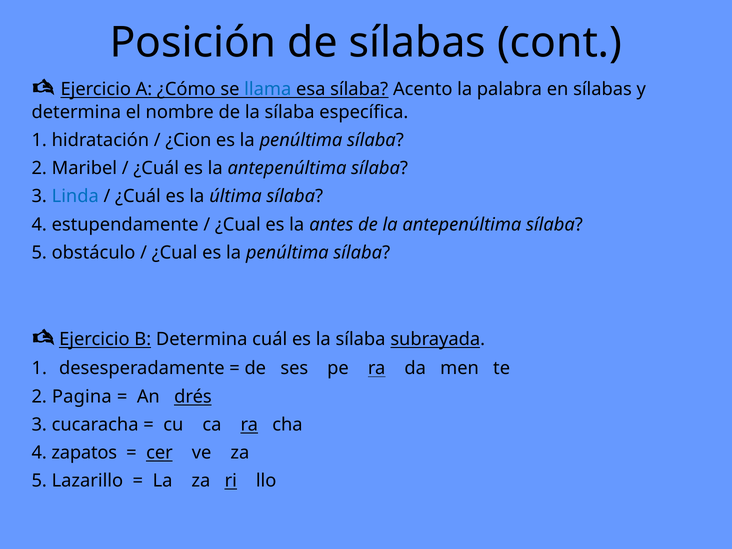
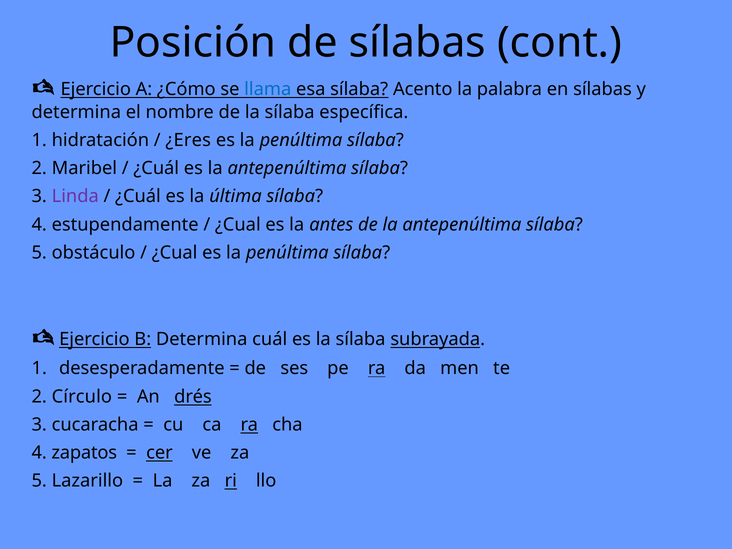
¿Cion: ¿Cion -> ¿Eres
Linda colour: blue -> purple
Pagina: Pagina -> Círculo
